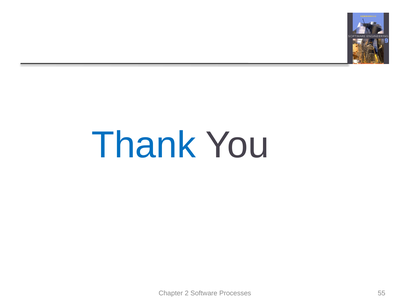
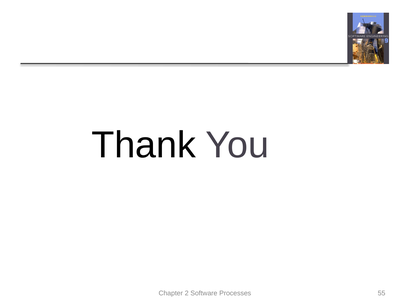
Thank colour: blue -> black
